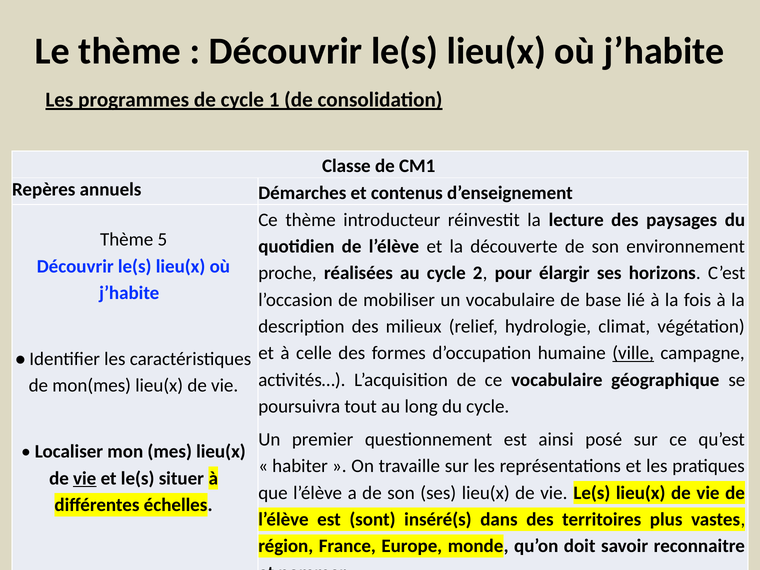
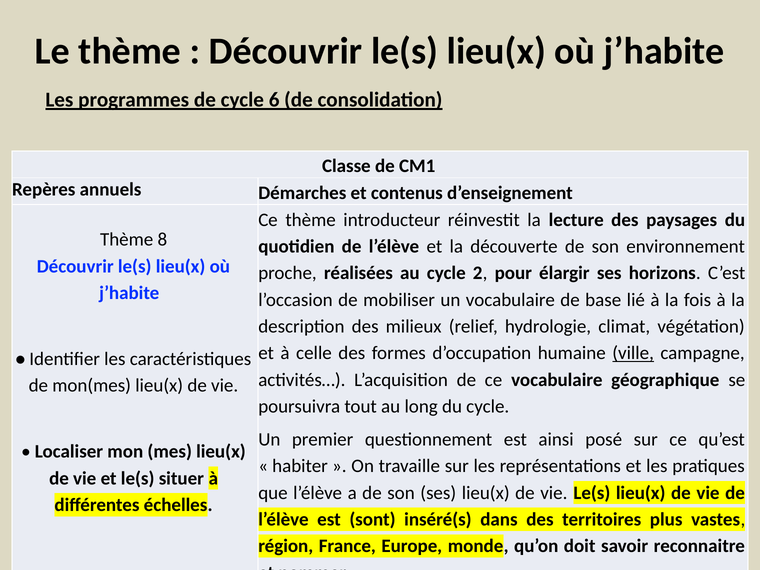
1: 1 -> 6
5: 5 -> 8
vie at (85, 478) underline: present -> none
